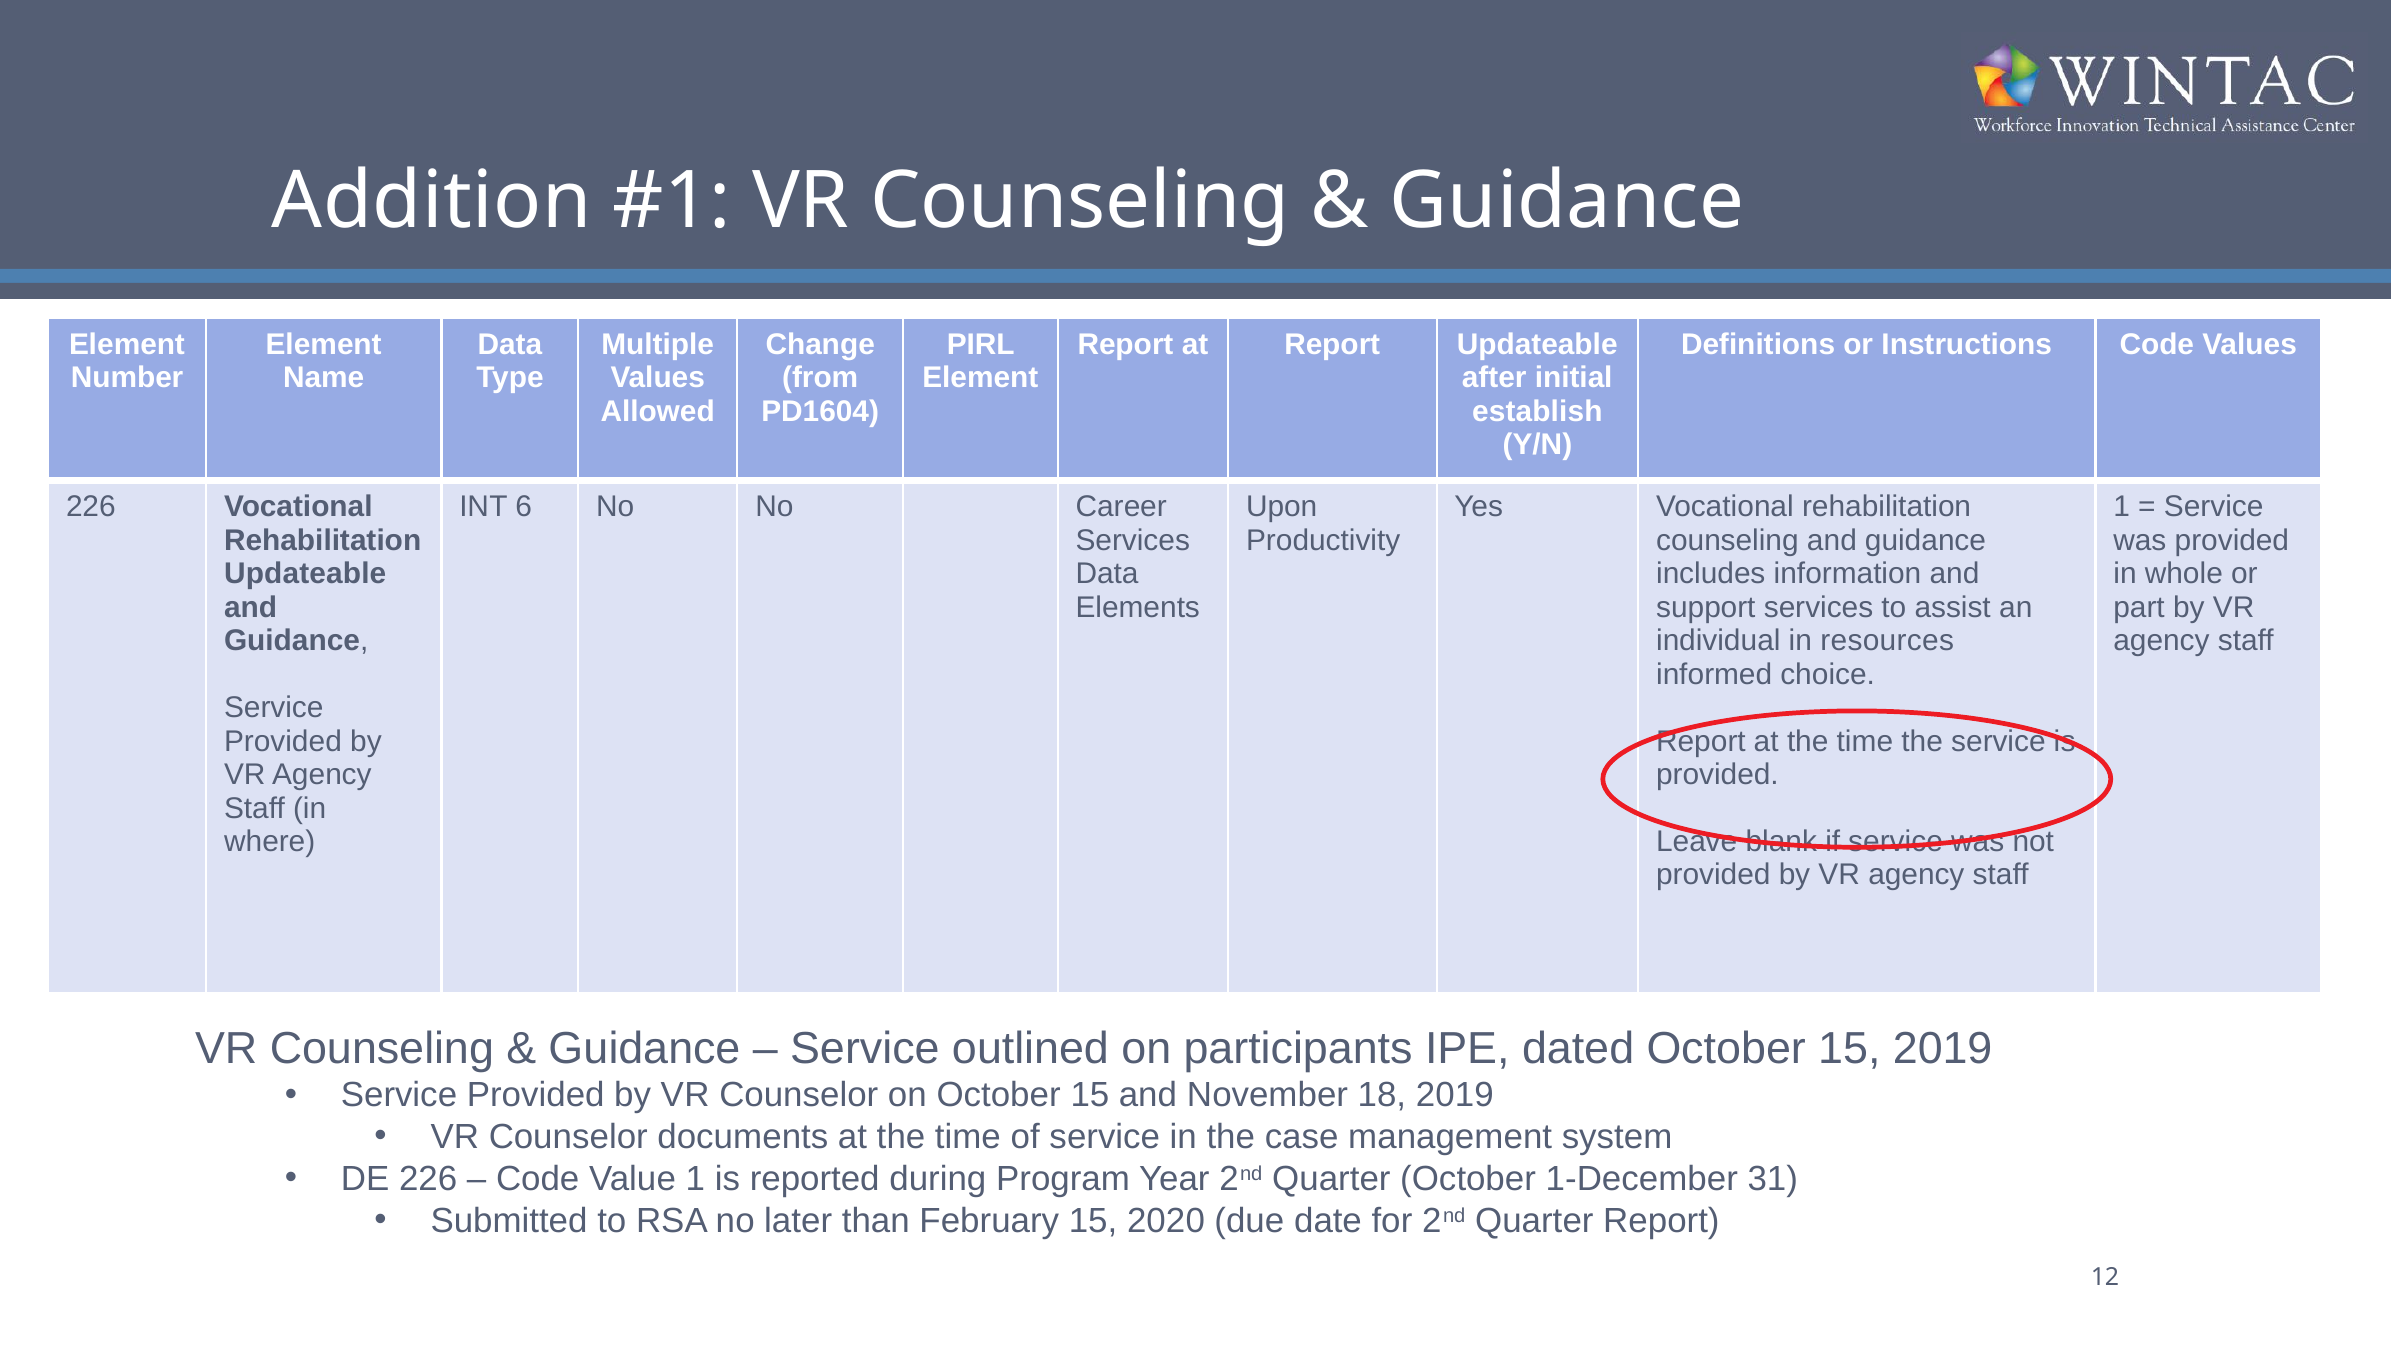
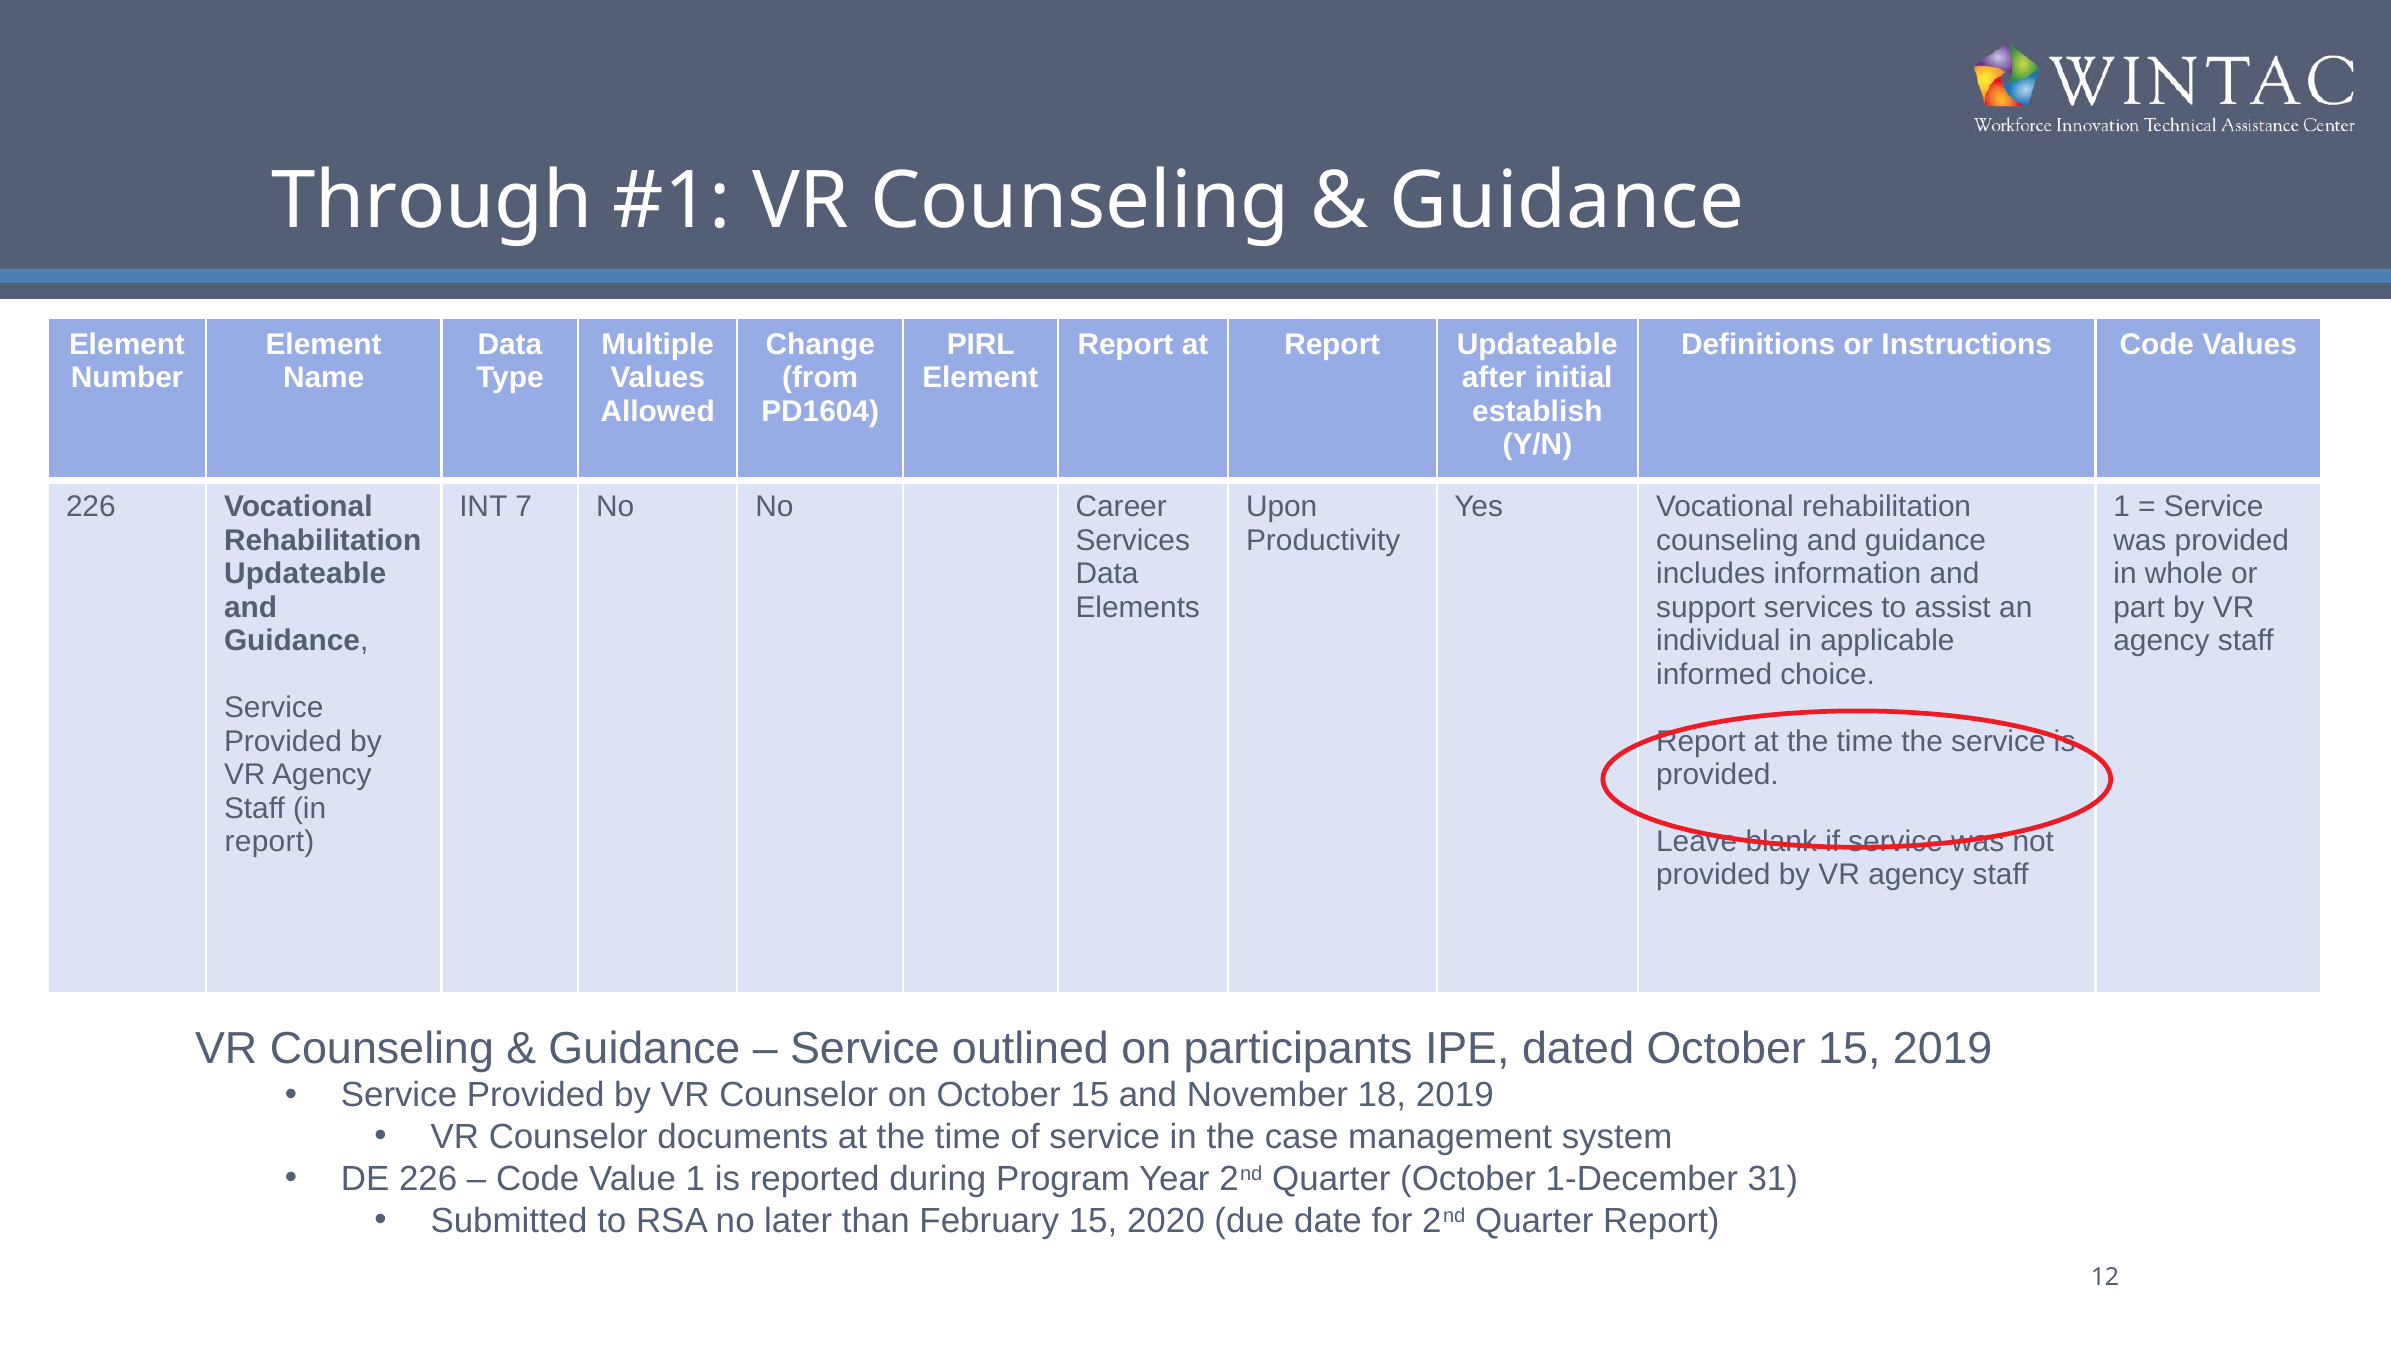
Addition: Addition -> Through
6: 6 -> 7
resources: resources -> applicable
where at (270, 842): where -> report
